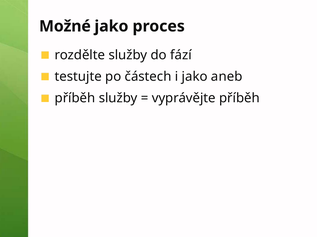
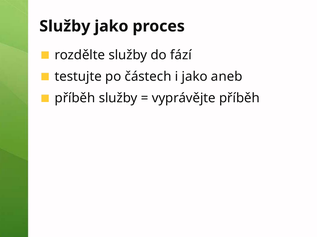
Možné at (65, 26): Možné -> Služby
